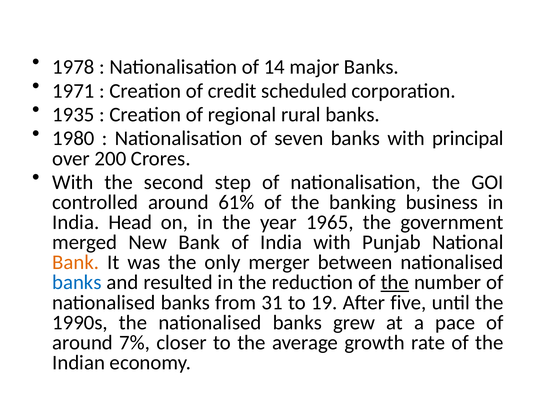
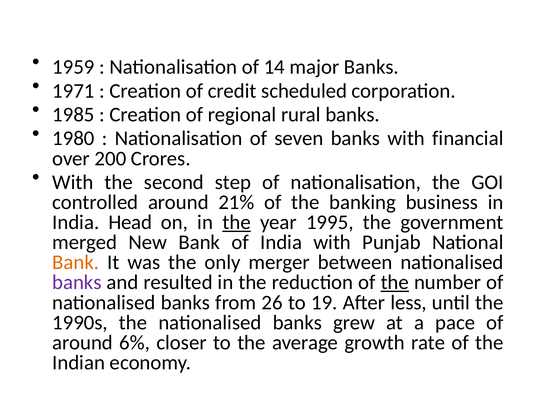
1978: 1978 -> 1959
1935: 1935 -> 1985
principal: principal -> financial
61%: 61% -> 21%
the at (237, 222) underline: none -> present
1965: 1965 -> 1995
banks at (77, 282) colour: blue -> purple
31: 31 -> 26
five: five -> less
7%: 7% -> 6%
